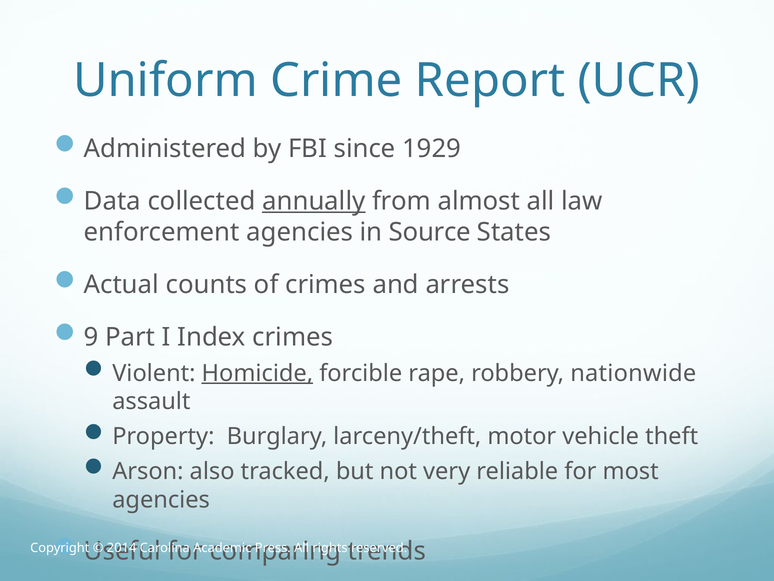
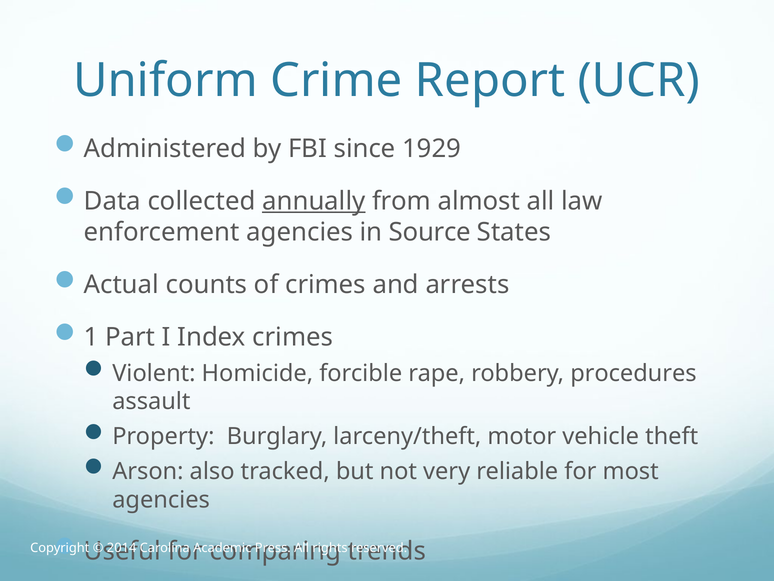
9: 9 -> 1
Homicide underline: present -> none
nationwide: nationwide -> procedures
